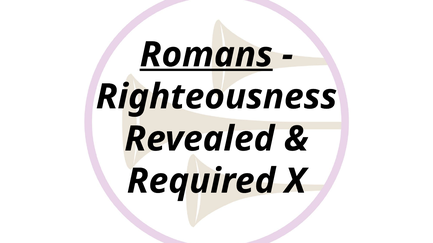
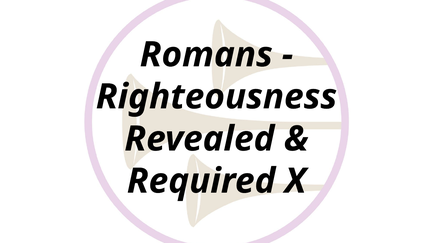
Romans underline: present -> none
